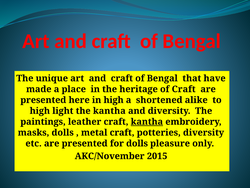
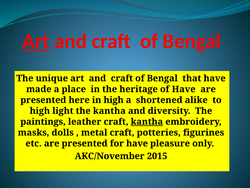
Art at (36, 41) underline: none -> present
of Craft: Craft -> Have
potteries diversity: diversity -> figurines
for dolls: dolls -> have
